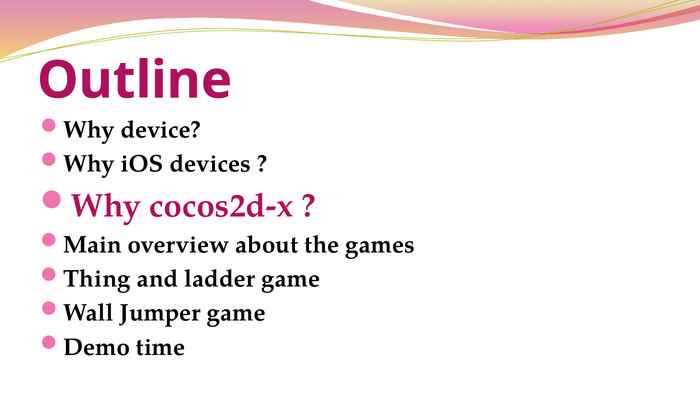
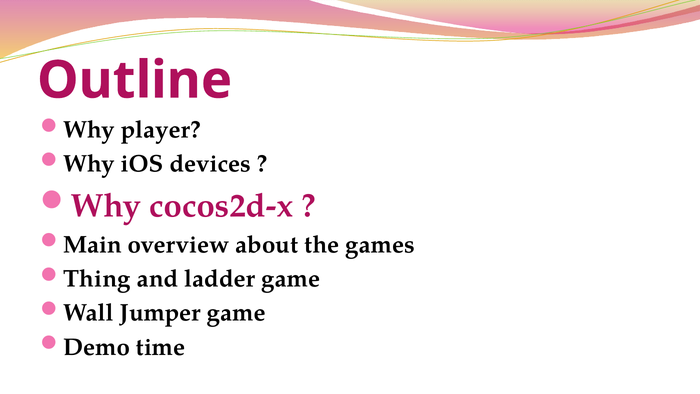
device: device -> player
